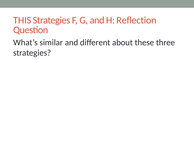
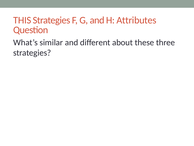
Reflection: Reflection -> Attributes
